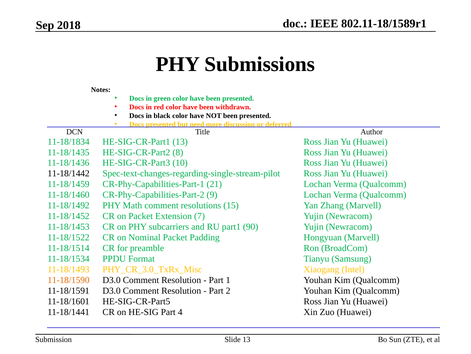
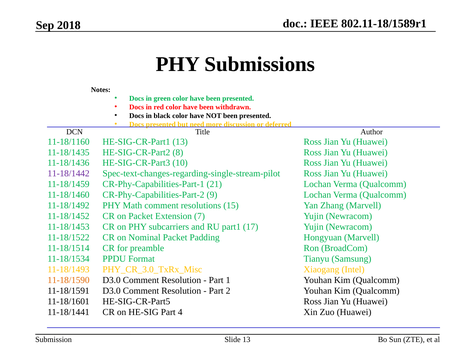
11-18/1834: 11-18/1834 -> 11-18/1160
11-18/1442 colour: black -> purple
90: 90 -> 17
